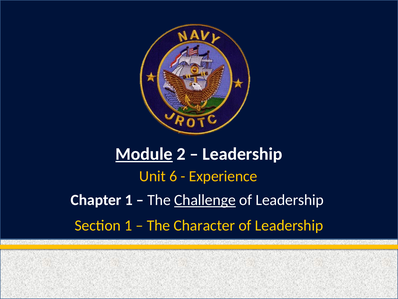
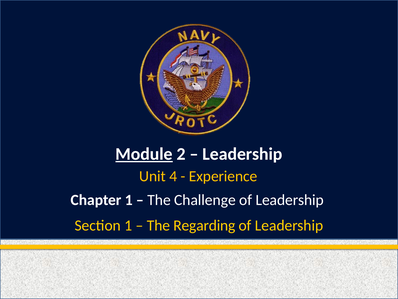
6: 6 -> 4
Challenge underline: present -> none
Character: Character -> Regarding
